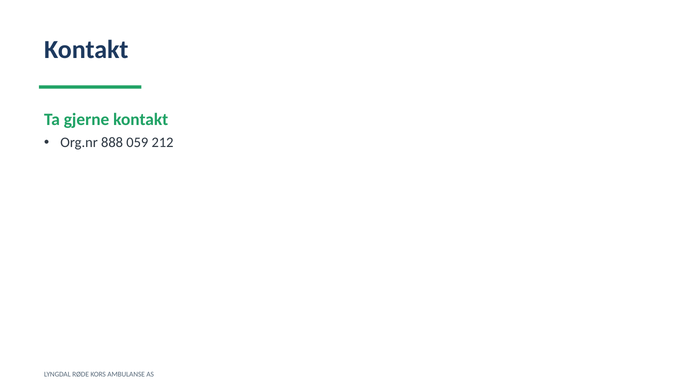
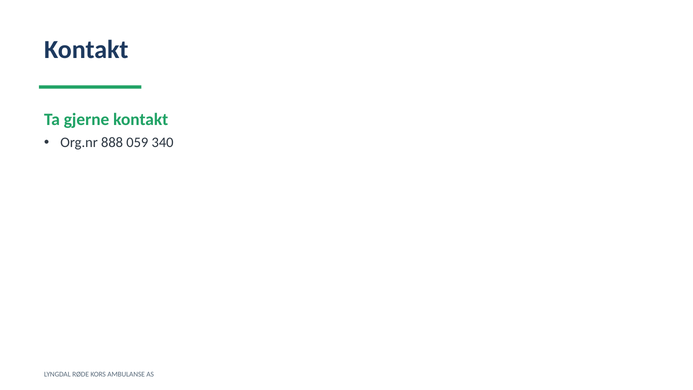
212: 212 -> 340
